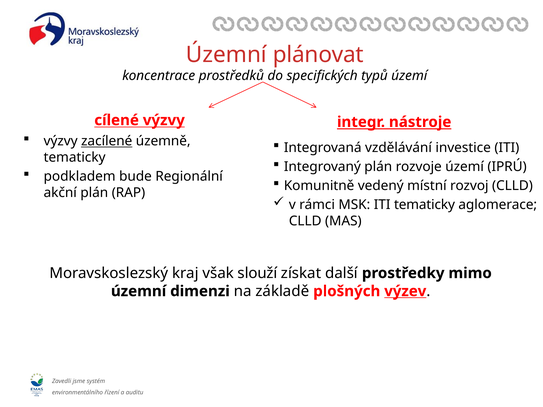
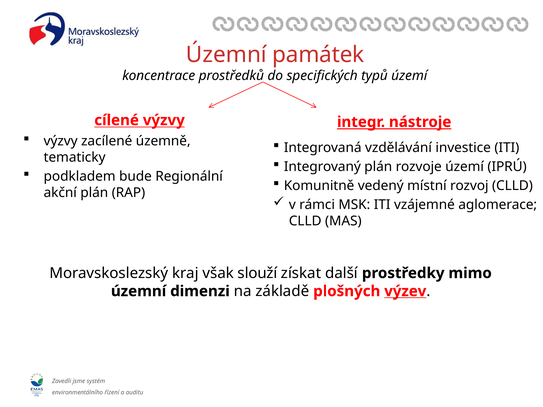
plánovat: plánovat -> památek
zacílené underline: present -> none
ITI tematicky: tematicky -> vzájemné
